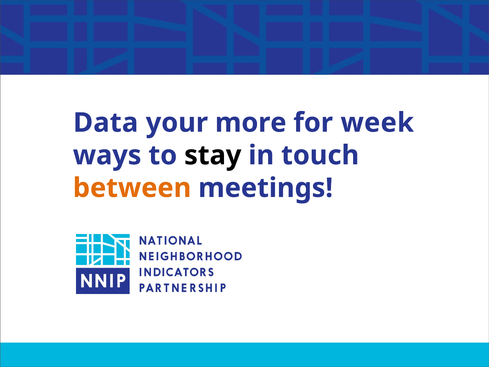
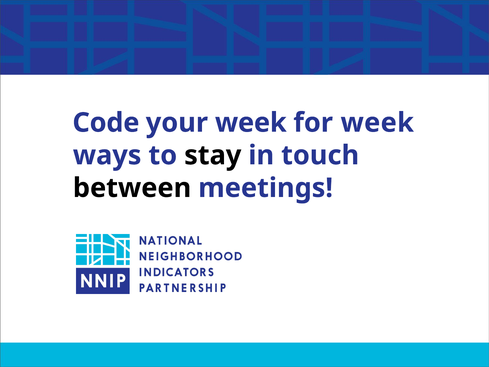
Data: Data -> Code
your more: more -> week
between colour: orange -> black
